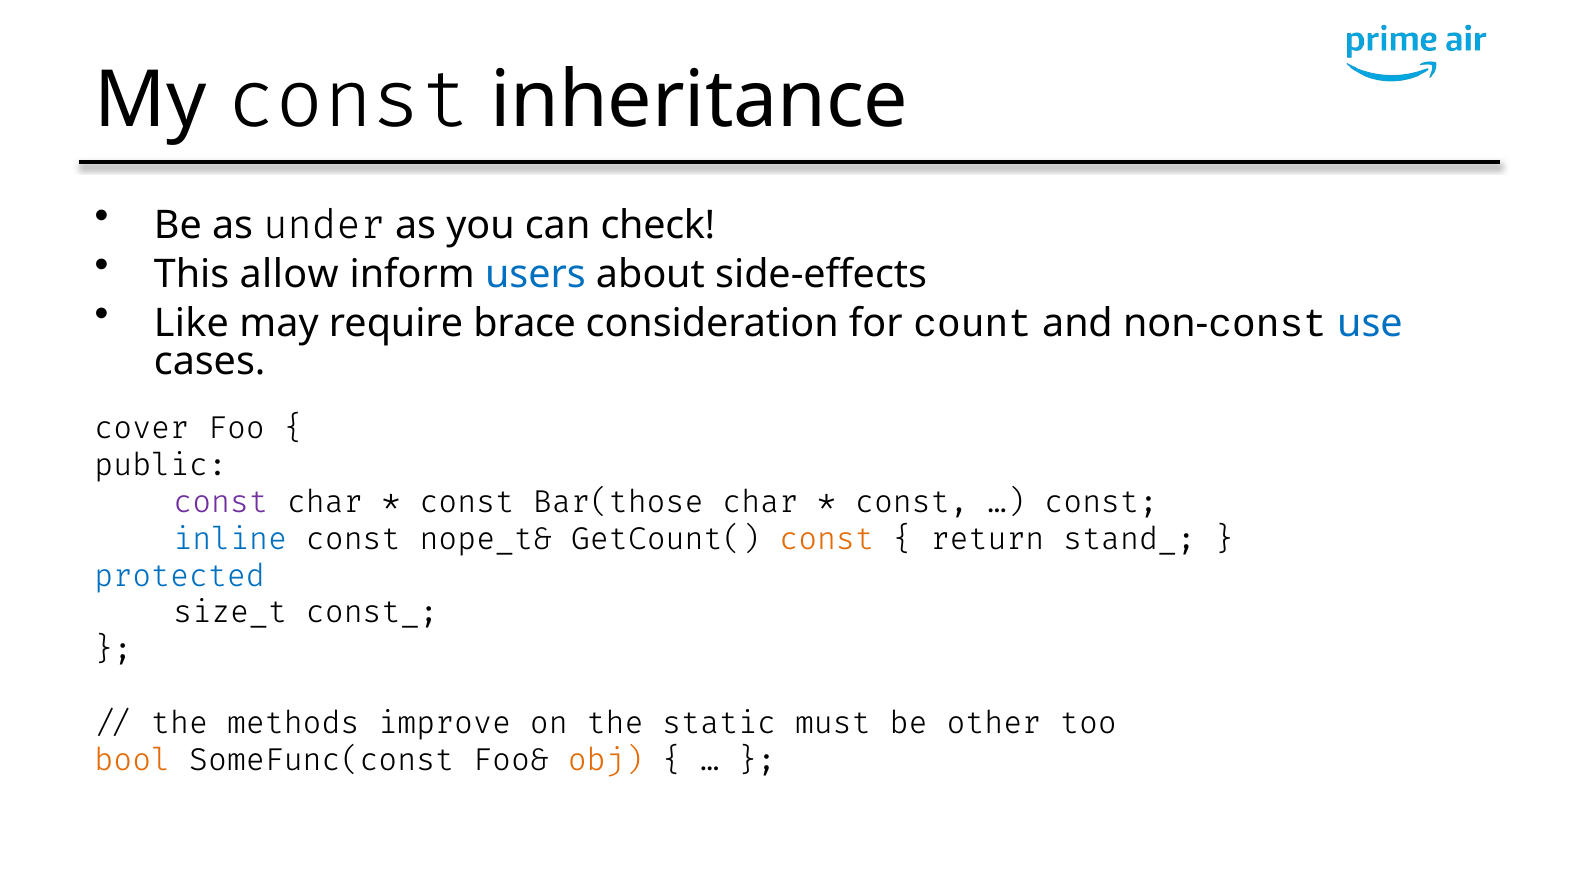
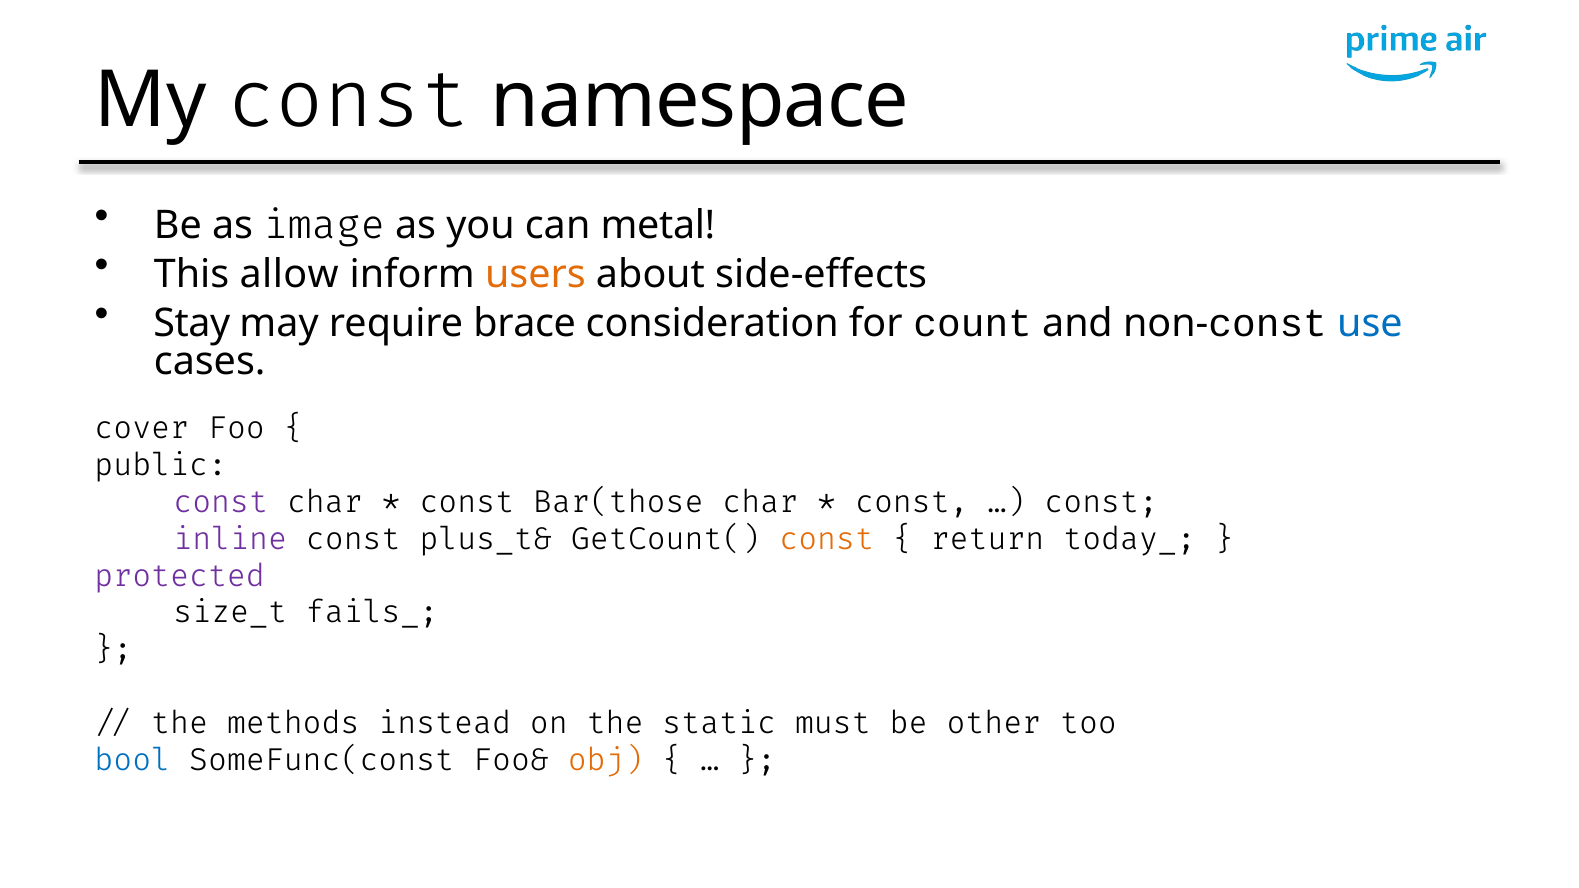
inheritance: inheritance -> namespace
under: under -> image
check: check -> metal
users colour: blue -> orange
Like: Like -> Stay
inline colour: blue -> purple
nope_t&: nope_t& -> plus_t&
stand_: stand_ -> today_
protected colour: blue -> purple
const_: const_ -> fails_
improve: improve -> instead
bool colour: orange -> blue
